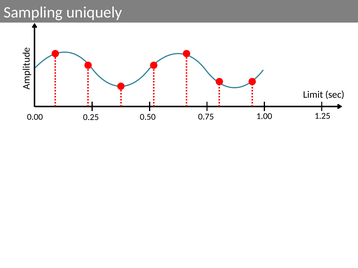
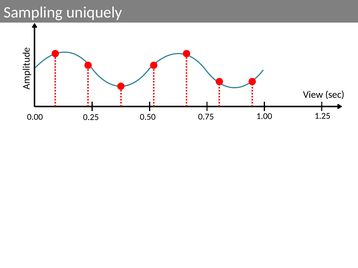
Limit: Limit -> View
